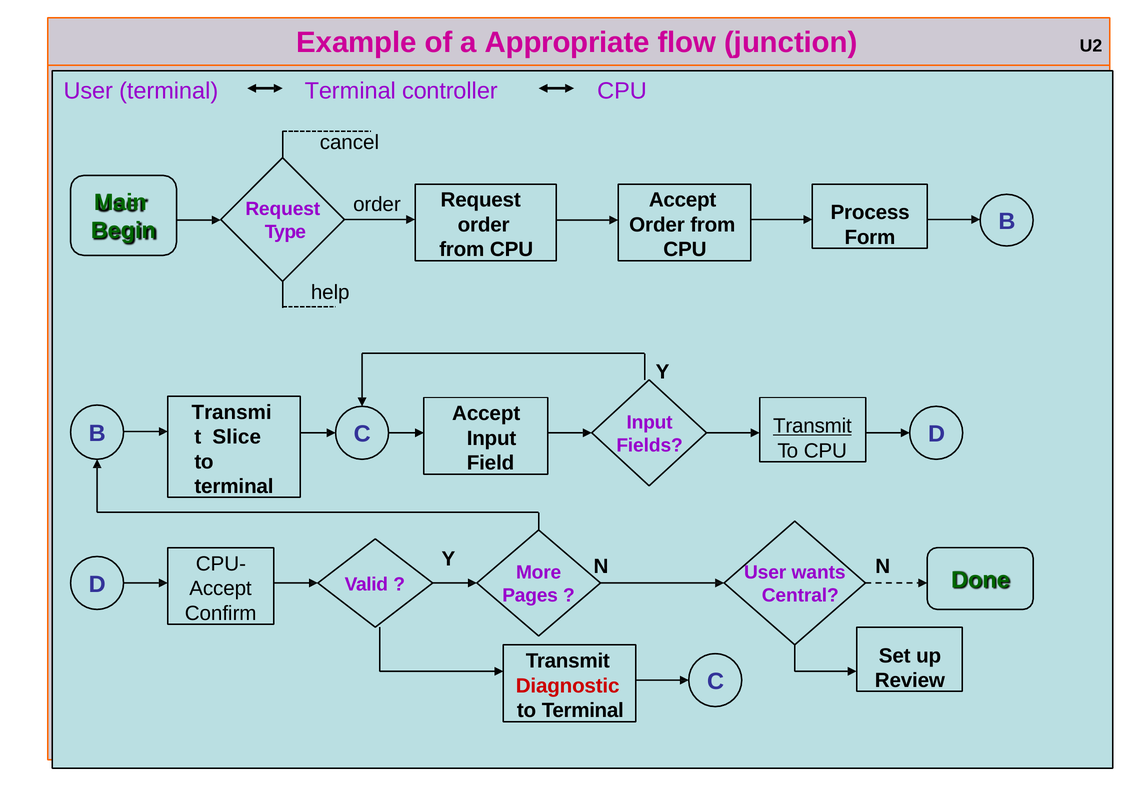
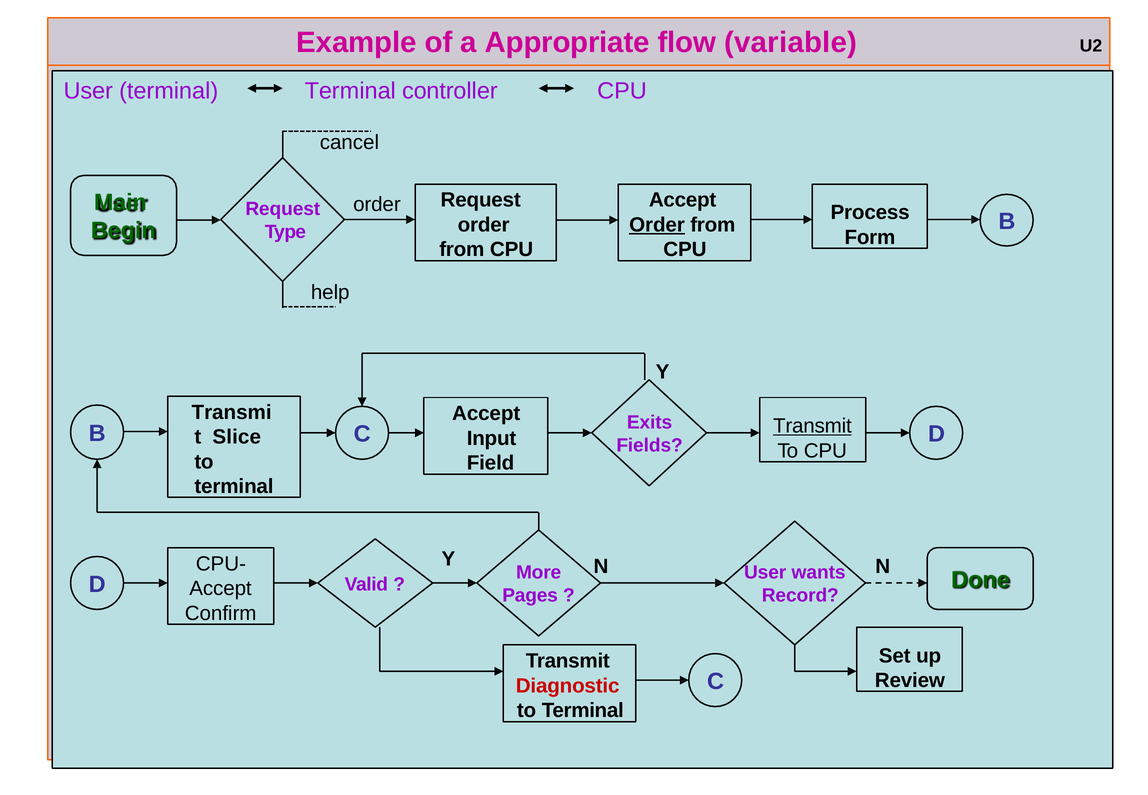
junction: junction -> variable
Order at (657, 225) underline: none -> present
Input at (650, 422): Input -> Exits
Central: Central -> Record
